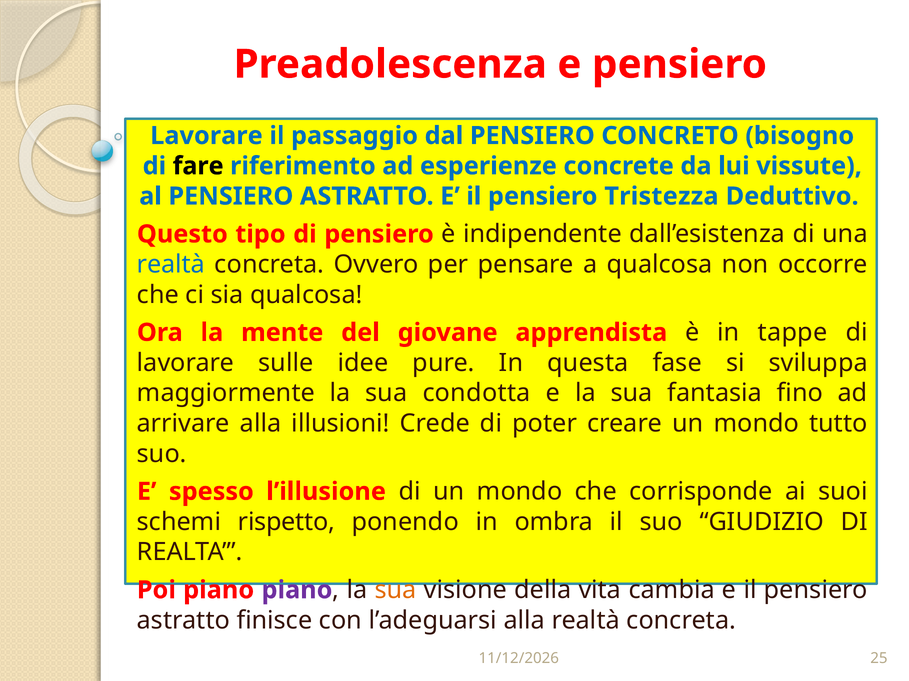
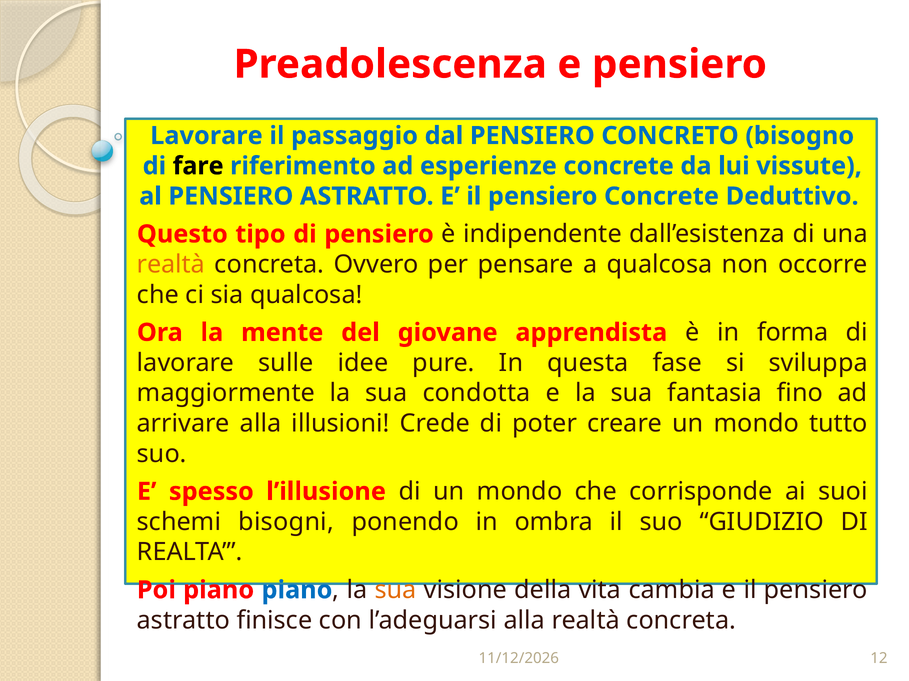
pensiero Tristezza: Tristezza -> Concrete
realtà at (171, 265) colour: blue -> orange
tappe: tappe -> forma
rispetto: rispetto -> bisogni
piano at (297, 591) colour: purple -> blue
25: 25 -> 12
